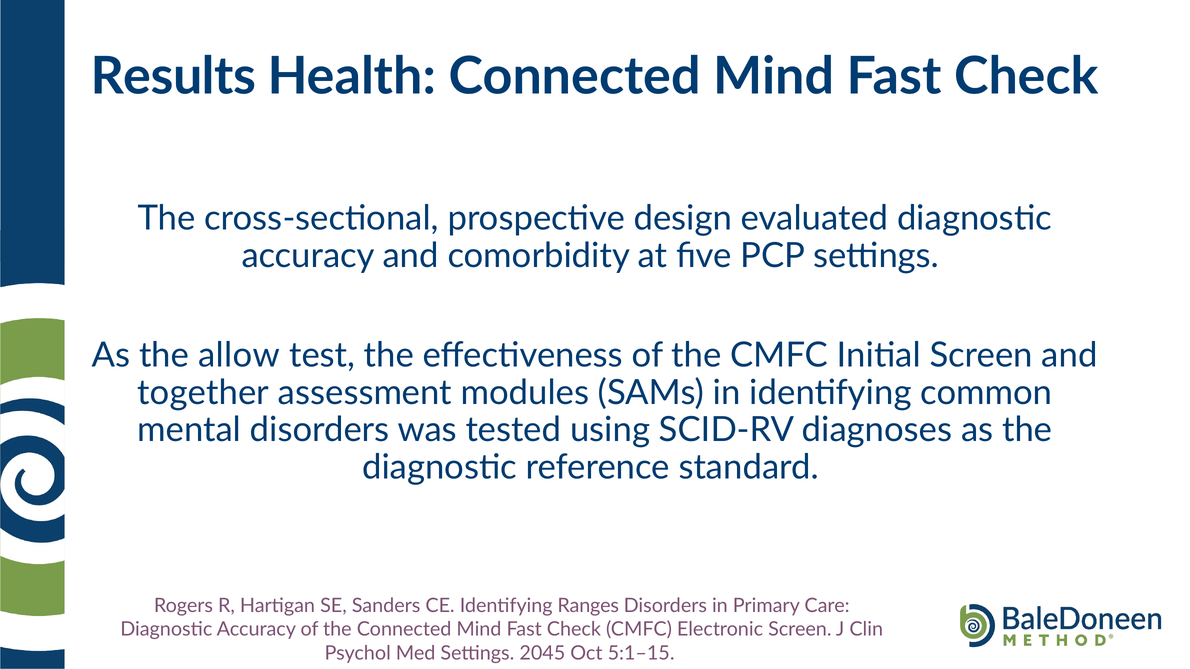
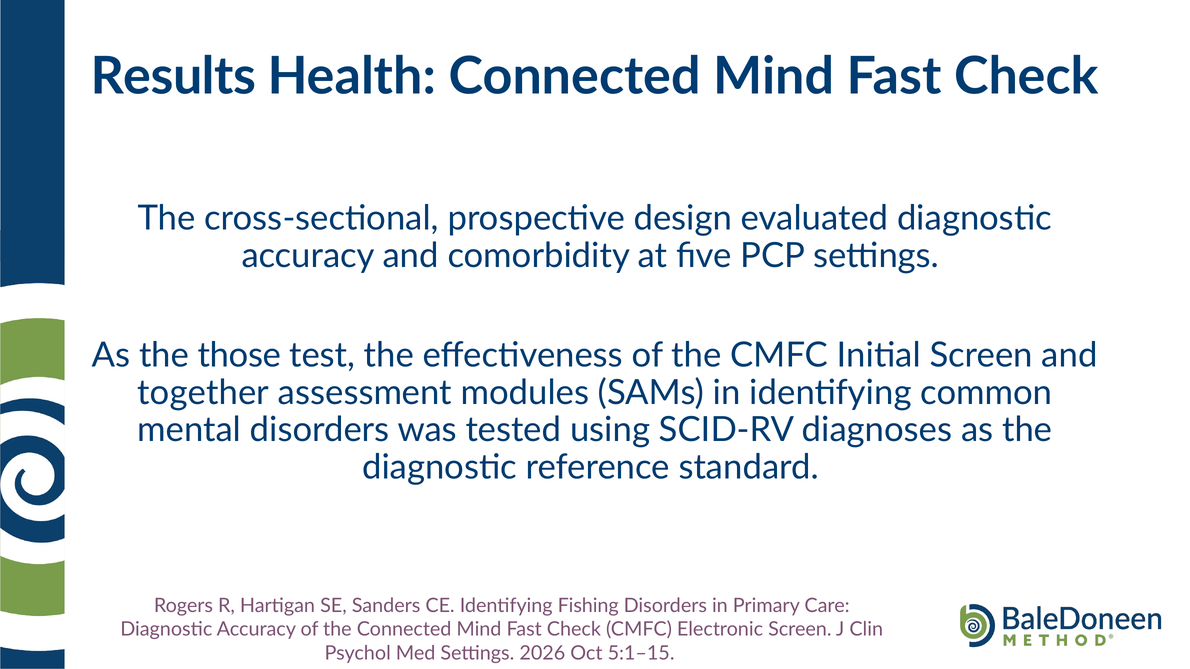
allow: allow -> those
Ranges: Ranges -> Fishing
2045: 2045 -> 2026
